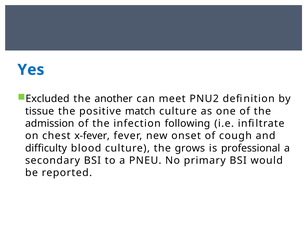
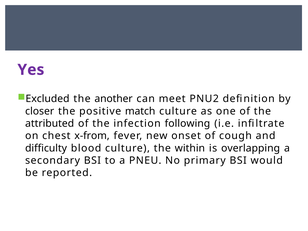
Yes colour: blue -> purple
tissue: tissue -> closer
admission: admission -> attributed
x-fever: x-fever -> x-from
grows: grows -> within
professional: professional -> overlapping
